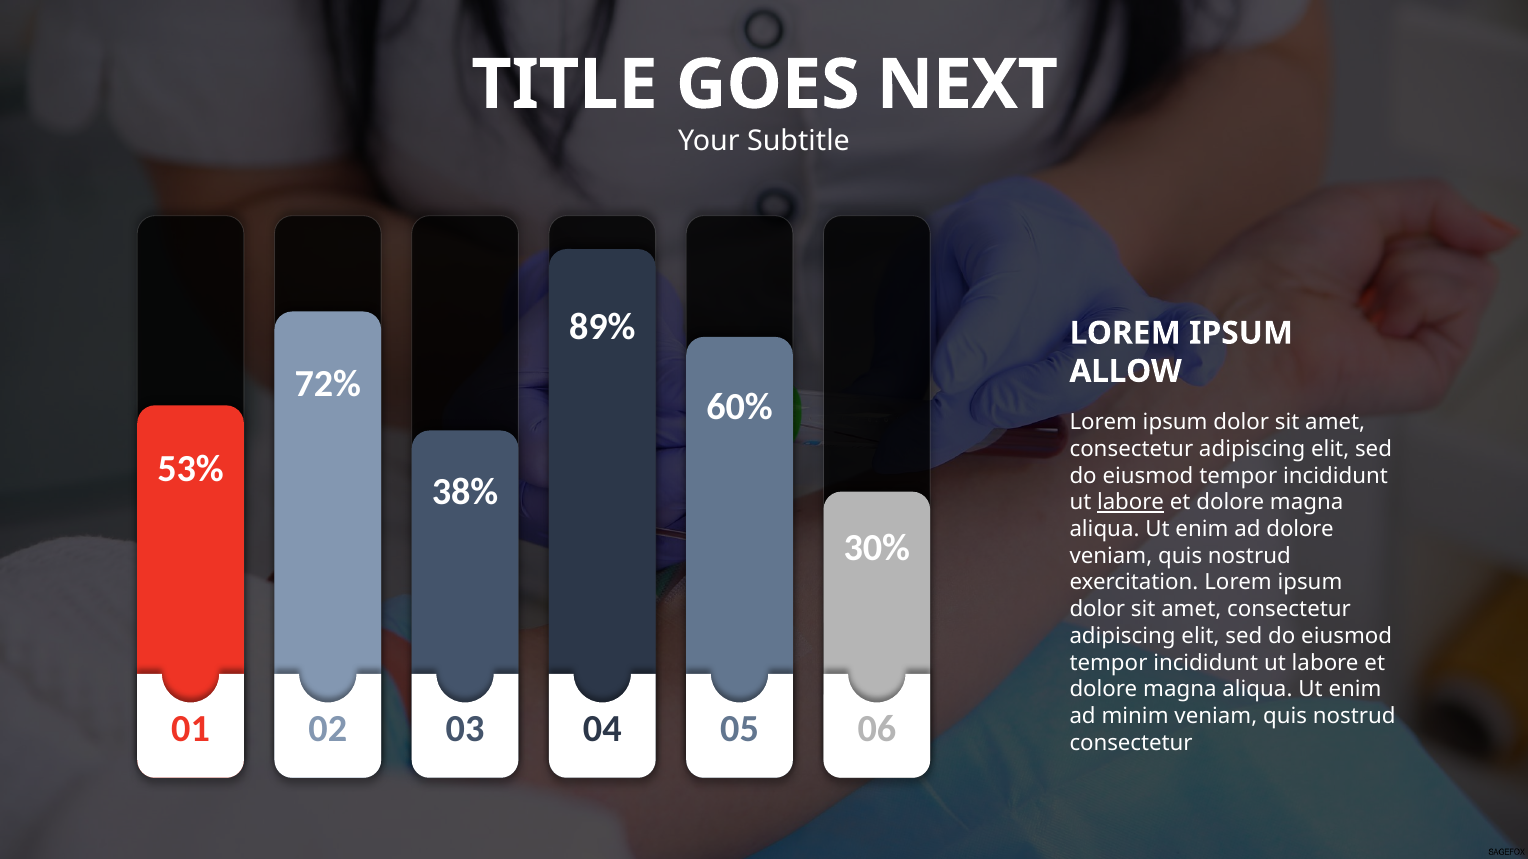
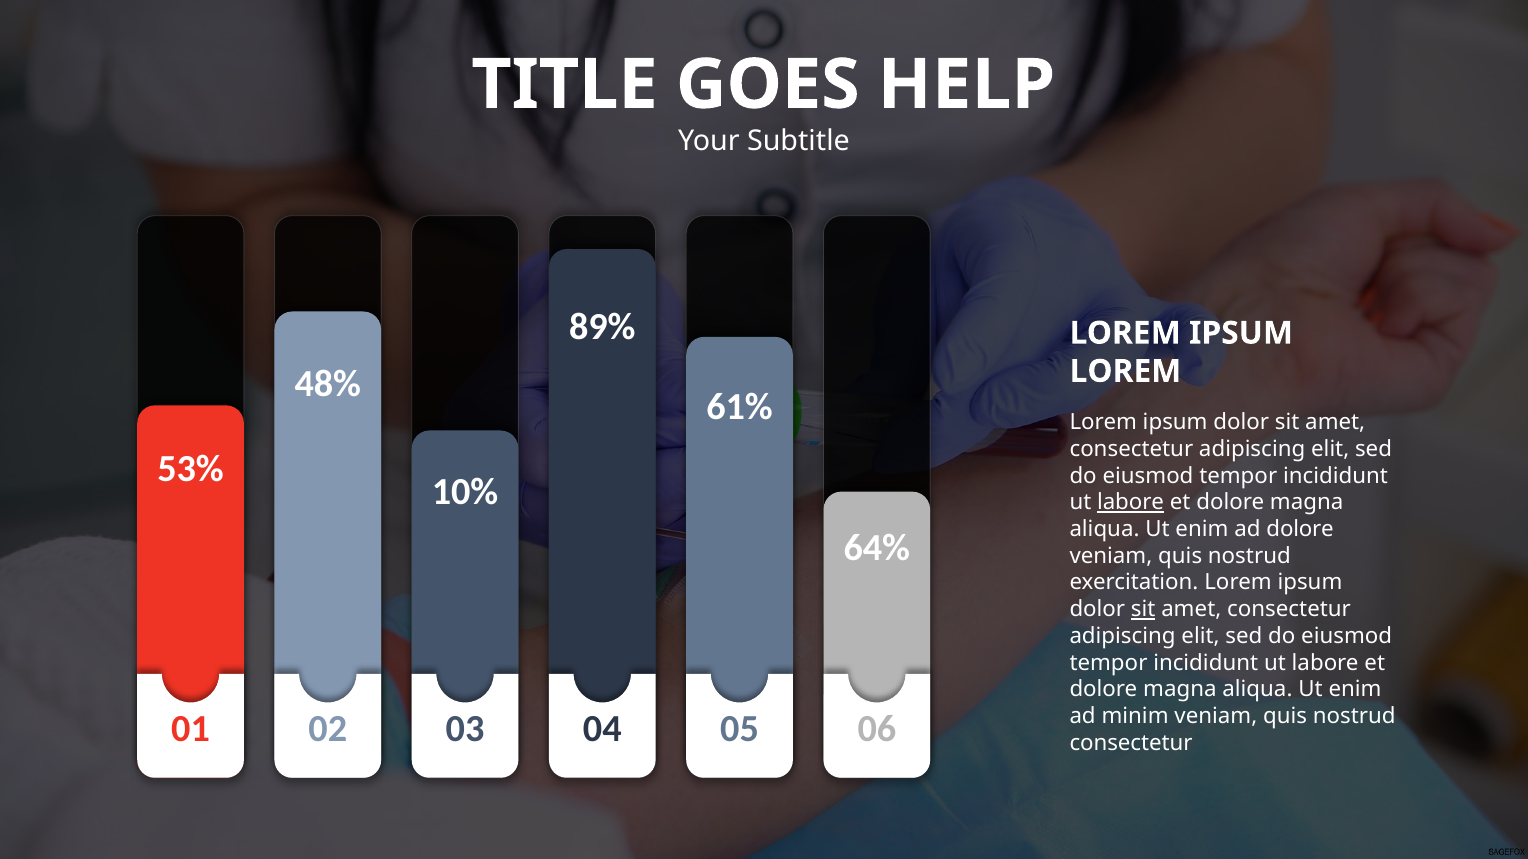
NEXT: NEXT -> HELP
ALLOW at (1126, 371): ALLOW -> LOREM
72%: 72% -> 48%
60%: 60% -> 61%
38%: 38% -> 10%
30%: 30% -> 64%
sit at (1143, 610) underline: none -> present
